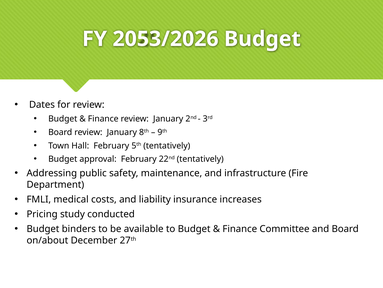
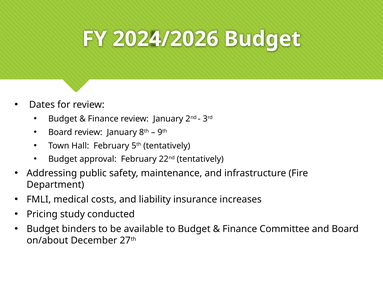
2053/2026: 2053/2026 -> 2024/2026
